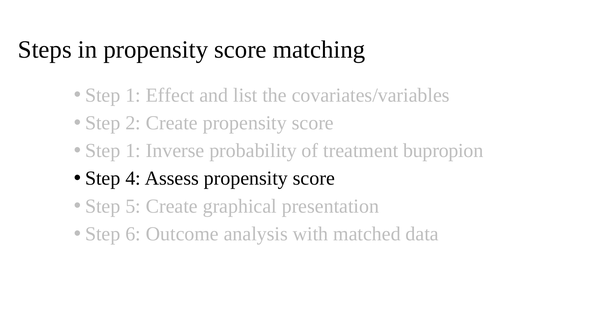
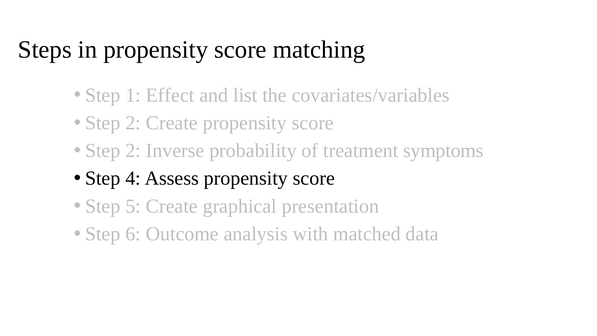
1 at (133, 151): 1 -> 2
bupropion: bupropion -> symptoms
